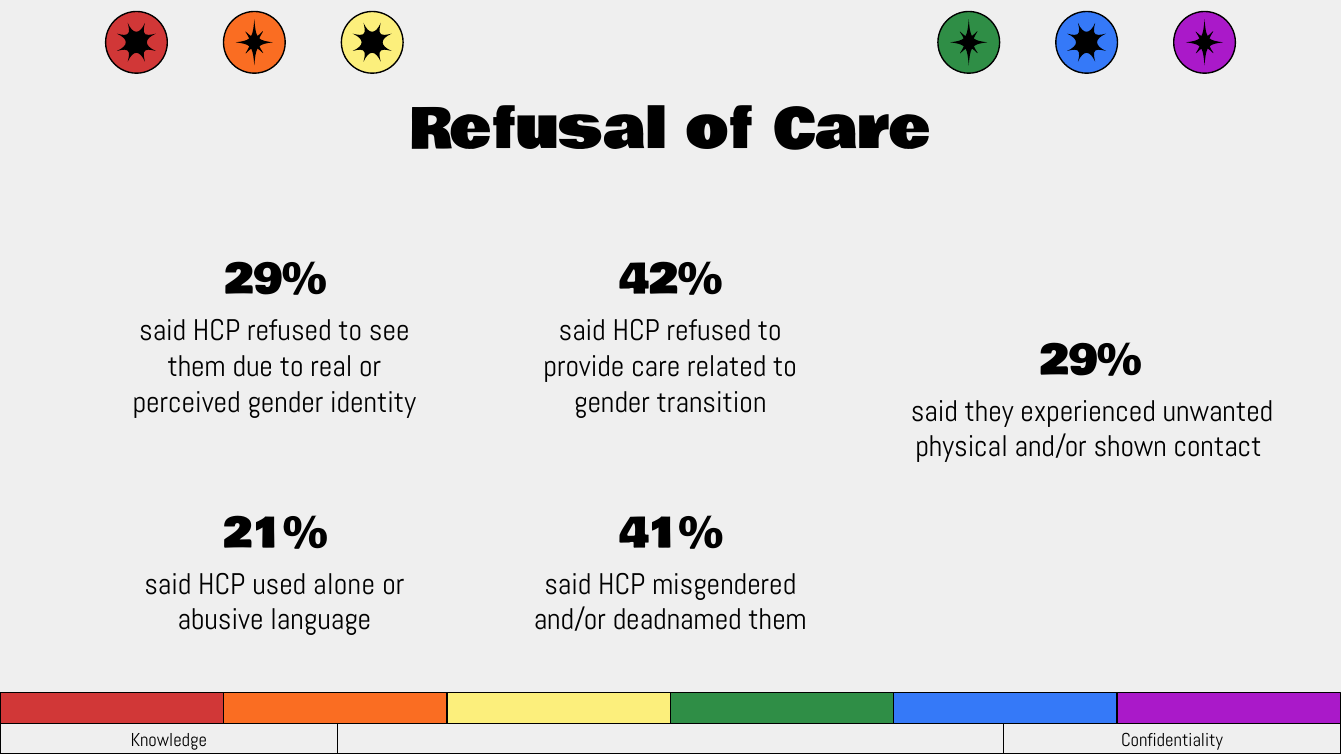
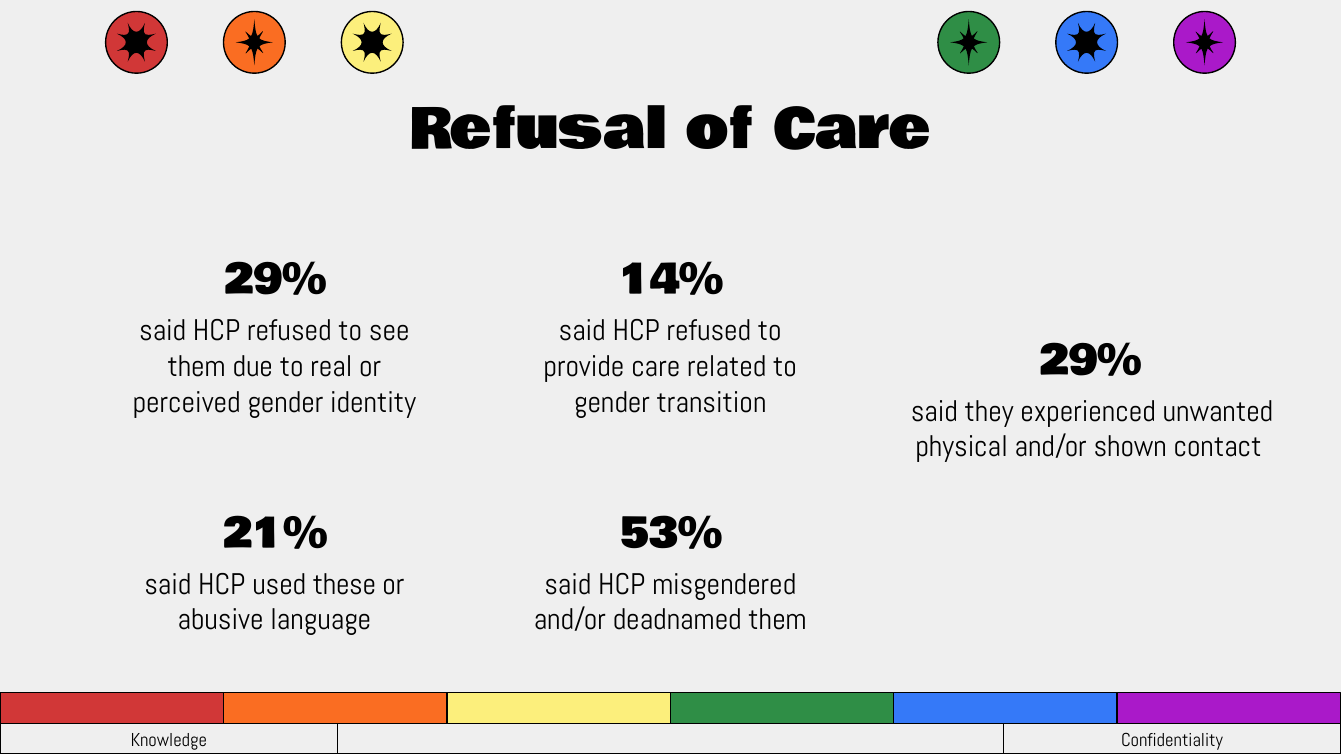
42%: 42% -> 14%
41%: 41% -> 53%
alone: alone -> these
